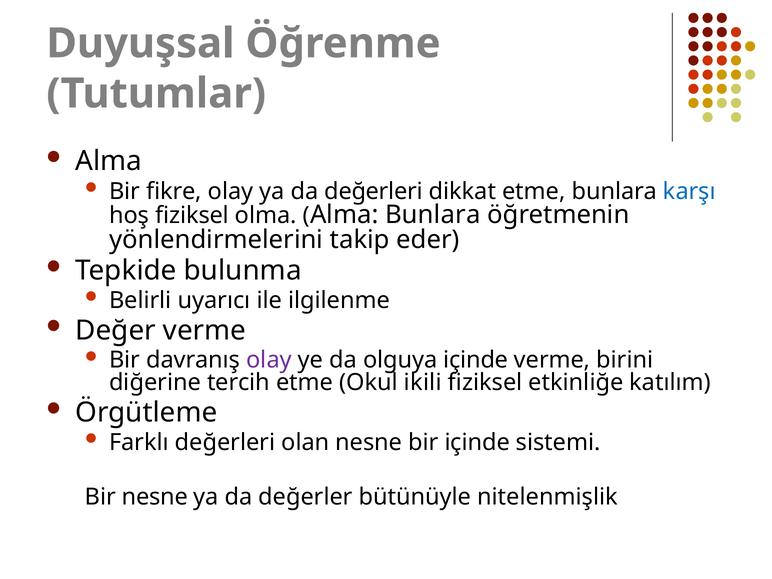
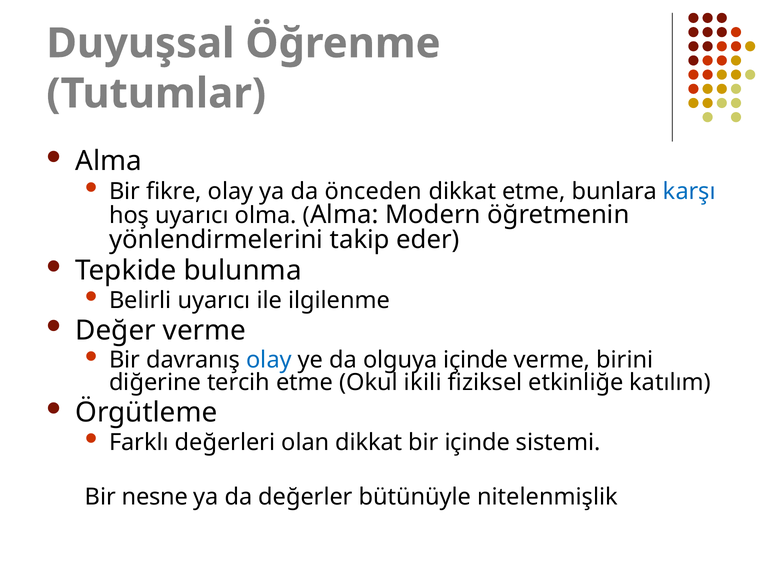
da değerleri: değerleri -> önceden
hoş fiziksel: fiziksel -> uyarıcı
Alma Bunlara: Bunlara -> Modern
olay at (269, 360) colour: purple -> blue
olan nesne: nesne -> dikkat
